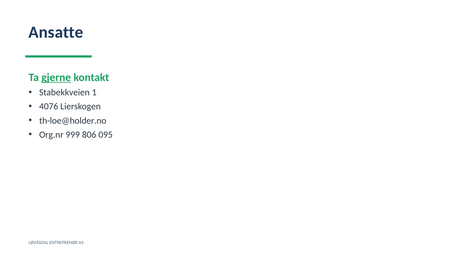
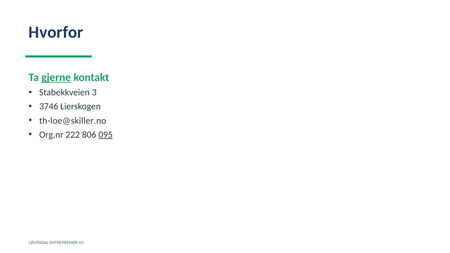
Ansatte: Ansatte -> Hvorfor
1: 1 -> 3
4076: 4076 -> 3746
th-loe@holder.no: th-loe@holder.no -> th-loe@skiller.no
999: 999 -> 222
095 underline: none -> present
